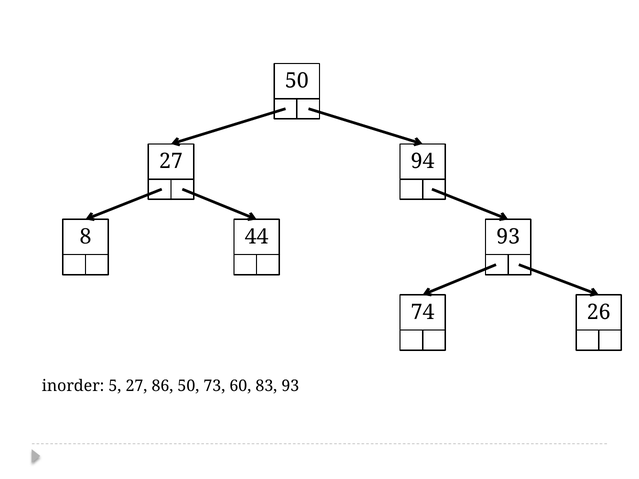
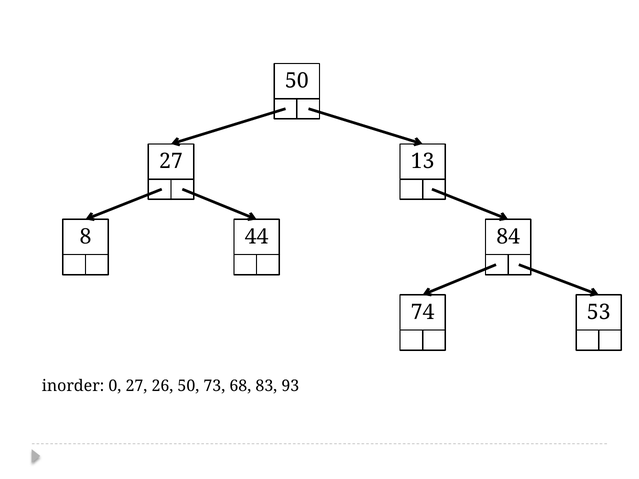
94: 94 -> 13
44 93: 93 -> 84
26: 26 -> 53
5: 5 -> 0
86: 86 -> 26
60: 60 -> 68
